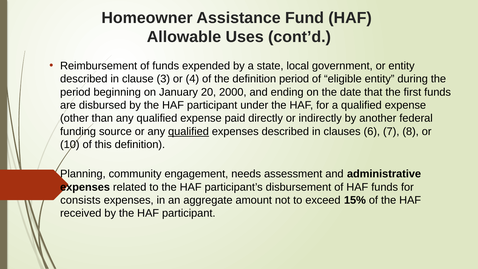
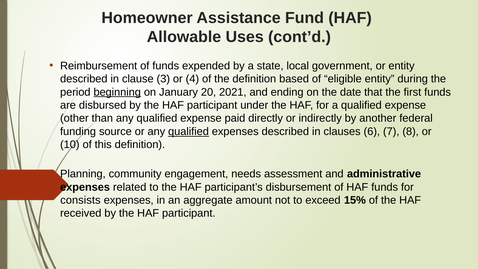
definition period: period -> based
beginning underline: none -> present
2000: 2000 -> 2021
